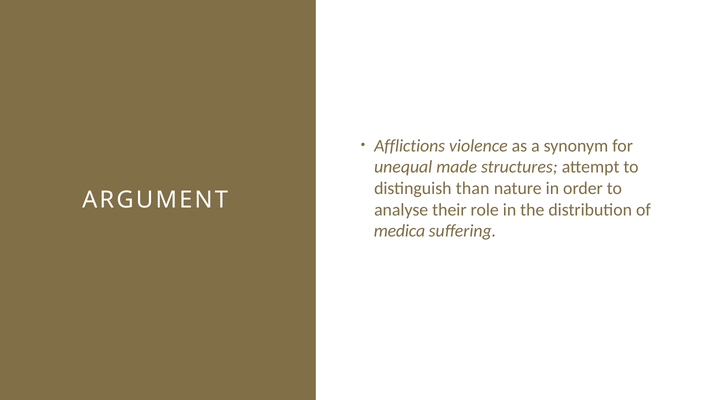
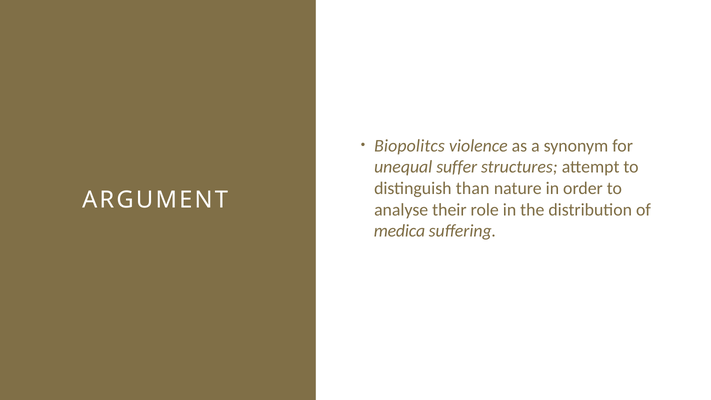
Afflictions: Afflictions -> Biopolitcs
made: made -> suffer
